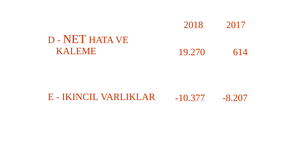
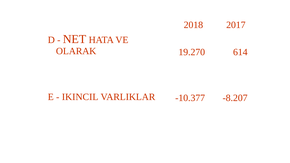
KALEME: KALEME -> OLARAK
